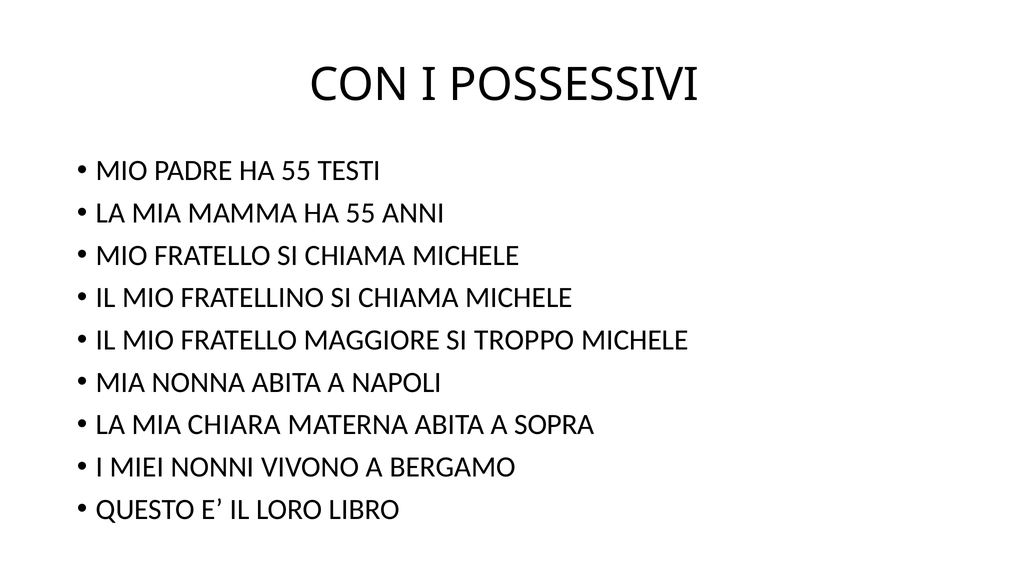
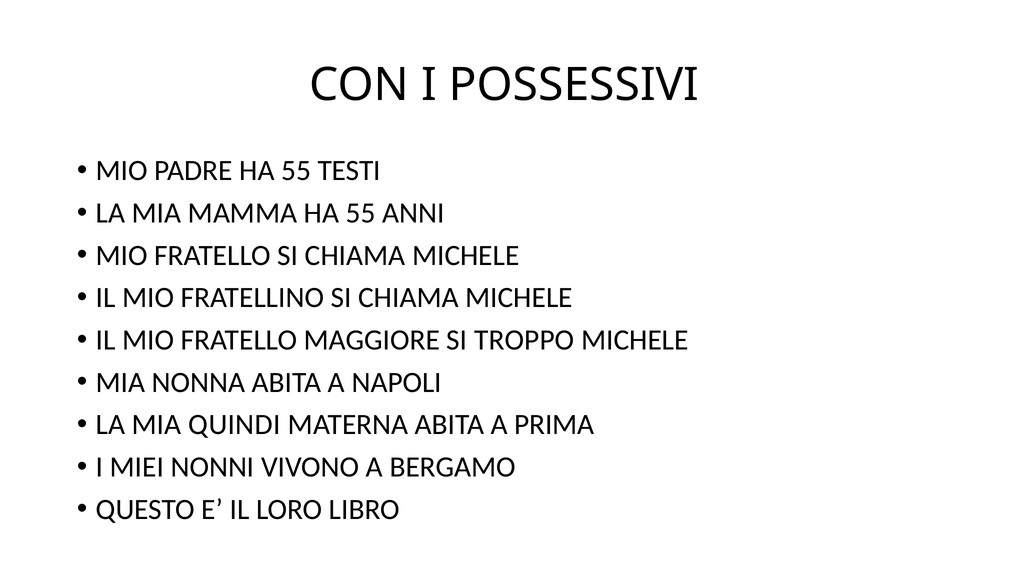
CHIARA: CHIARA -> QUINDI
SOPRA: SOPRA -> PRIMA
